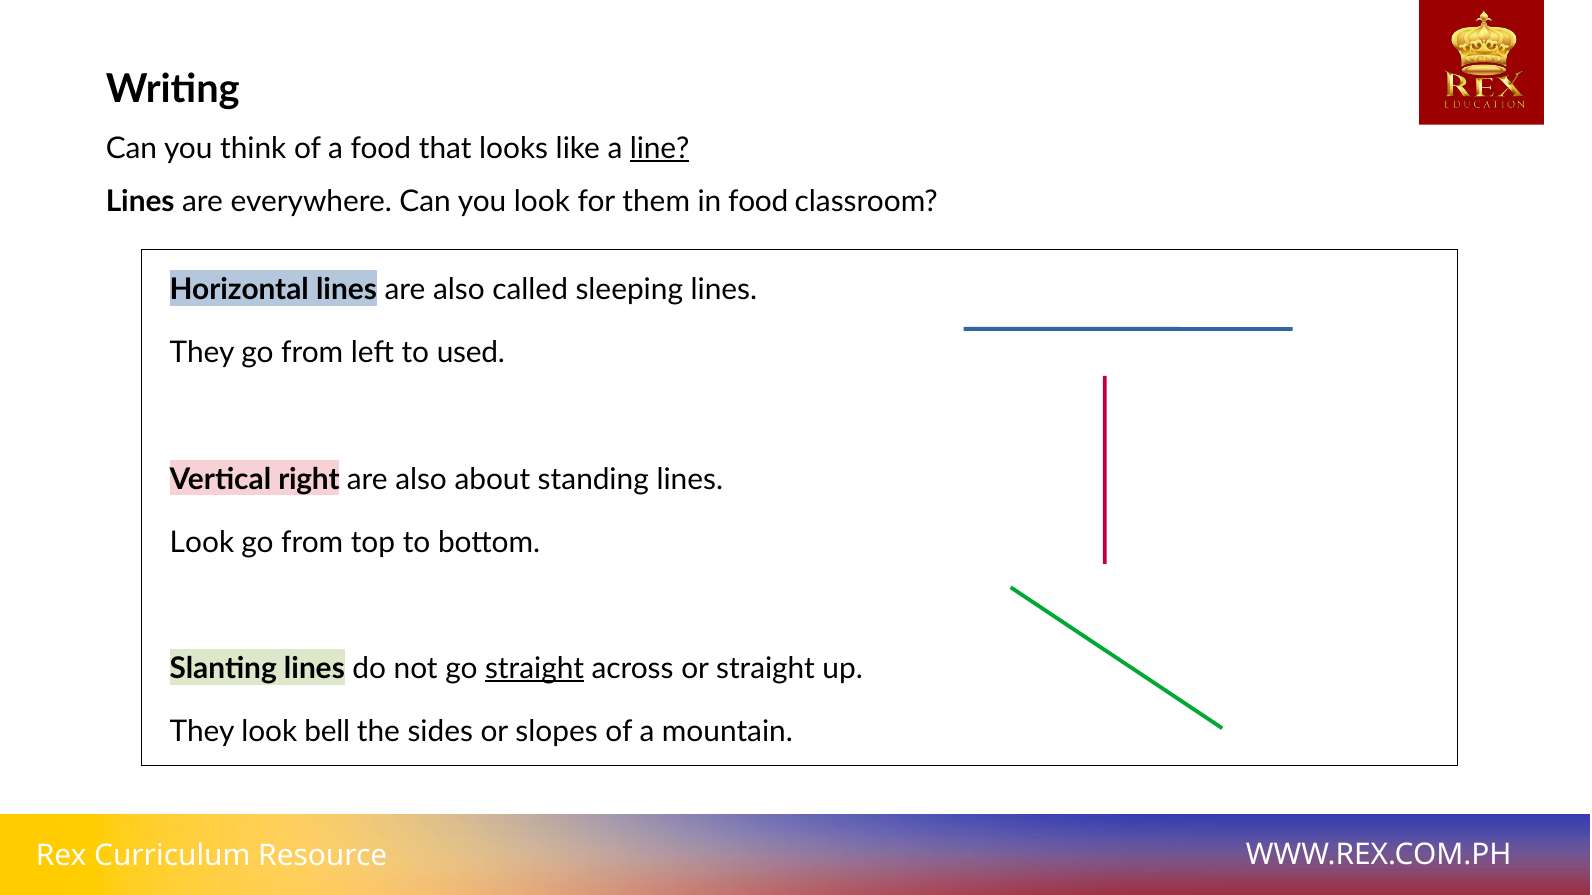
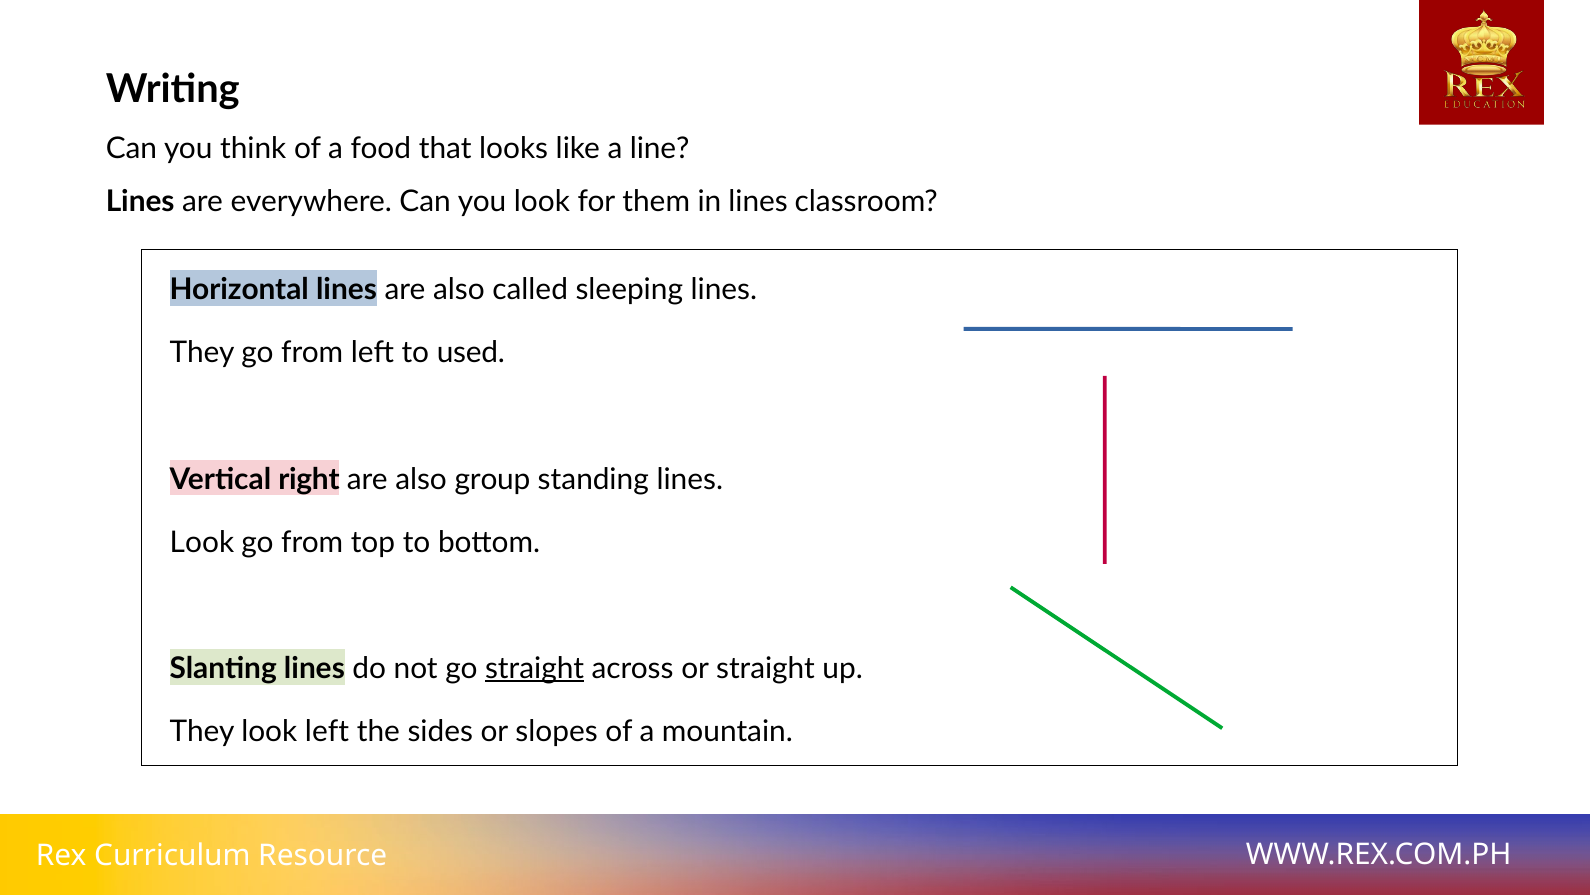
line underline: present -> none
in food: food -> lines
about: about -> group
look bell: bell -> left
